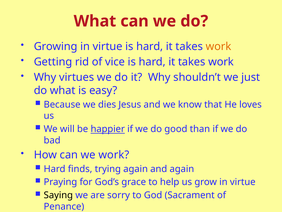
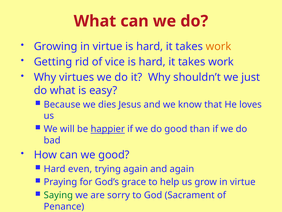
we work: work -> good
finds: finds -> even
Saying at (58, 195) colour: black -> green
